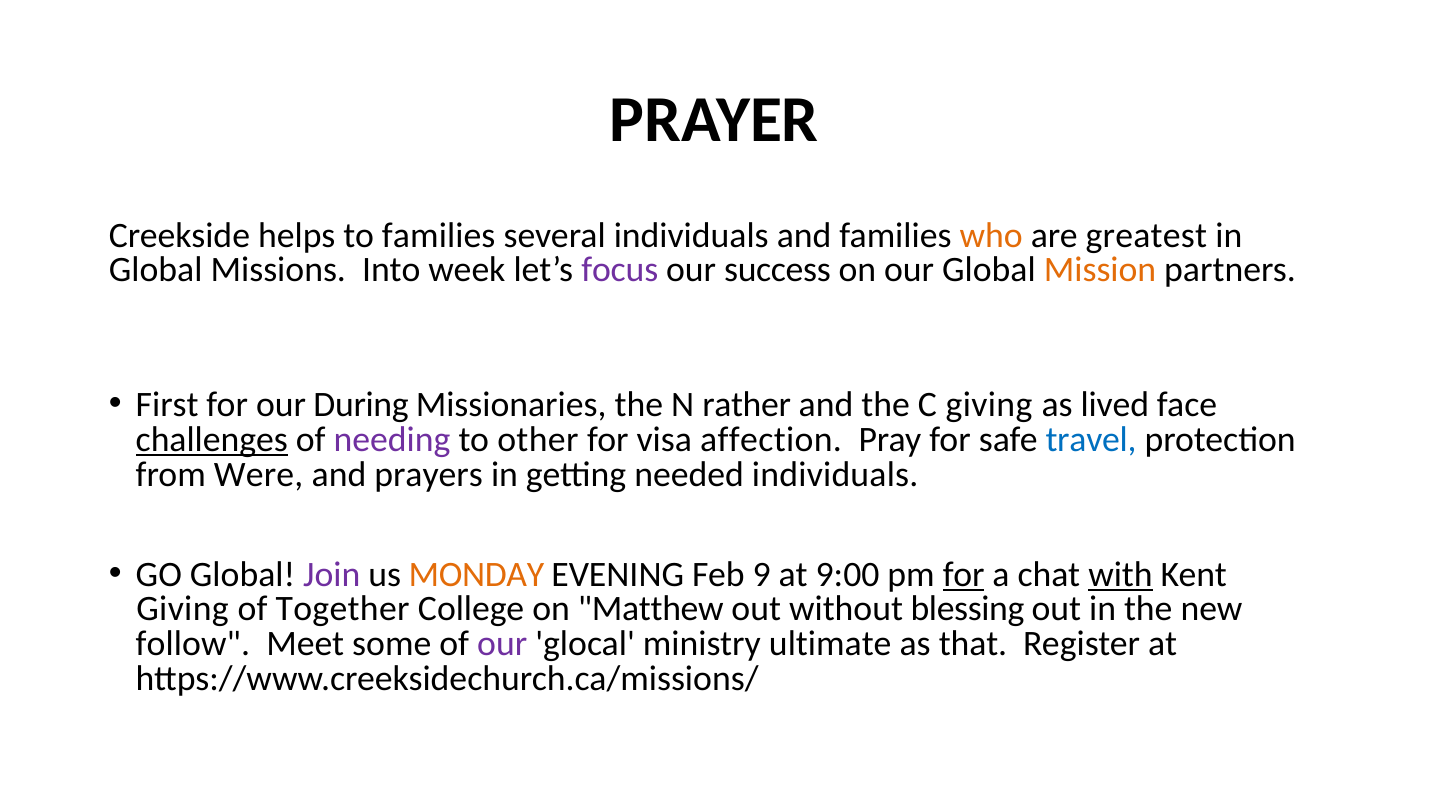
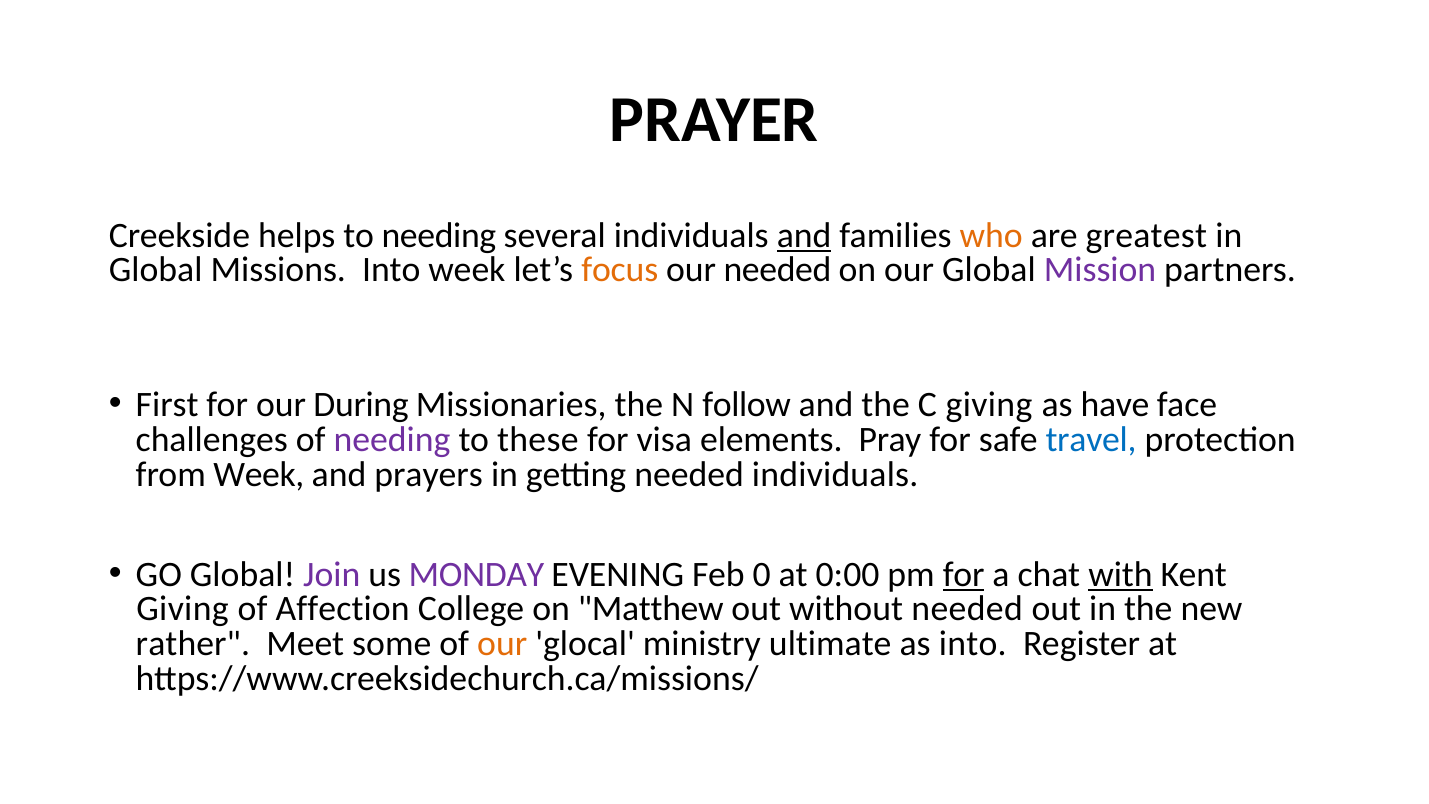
to families: families -> needing
and at (804, 235) underline: none -> present
focus colour: purple -> orange
our success: success -> needed
Mission colour: orange -> purple
rather: rather -> follow
lived: lived -> have
challenges underline: present -> none
other: other -> these
affection: affection -> elements
from Were: Were -> Week
MONDAY colour: orange -> purple
9: 9 -> 0
9:00: 9:00 -> 0:00
Together: Together -> Affection
without blessing: blessing -> needed
follow: follow -> rather
our at (502, 644) colour: purple -> orange
as that: that -> into
